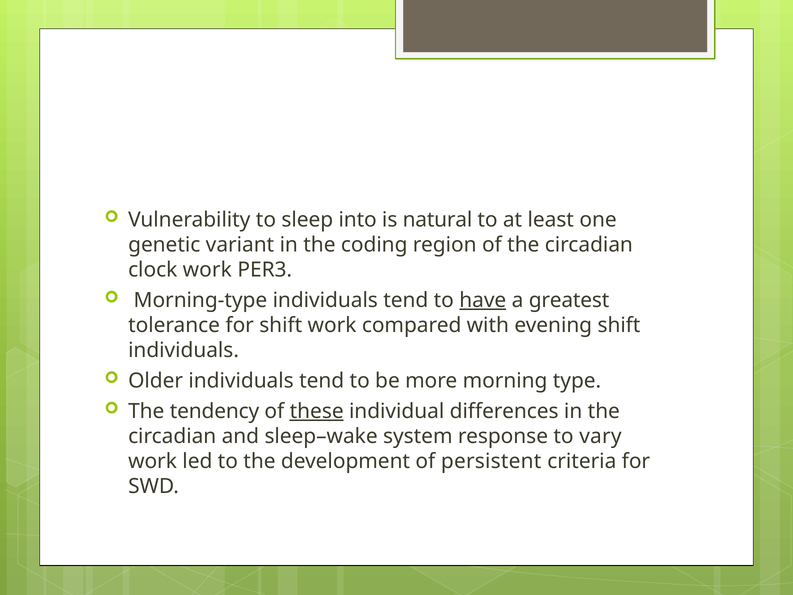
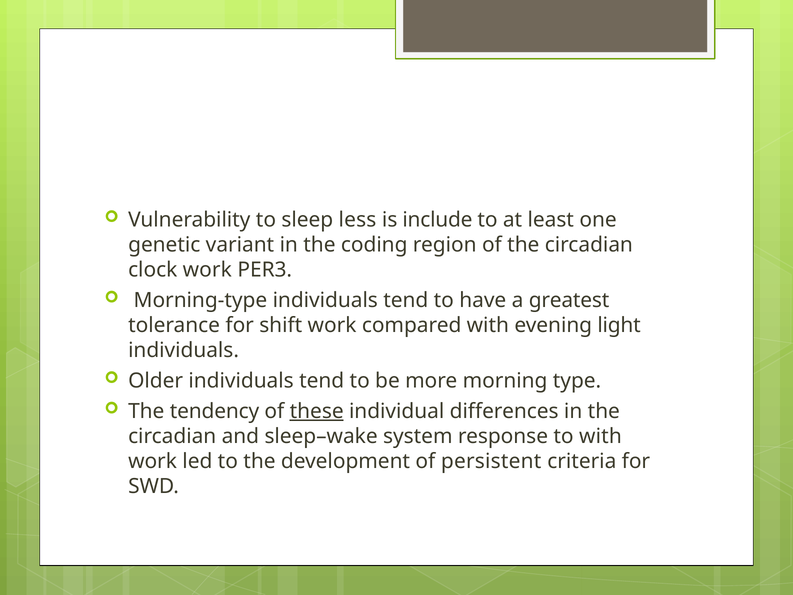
into: into -> less
natural: natural -> include
have underline: present -> none
evening shift: shift -> light
to vary: vary -> with
